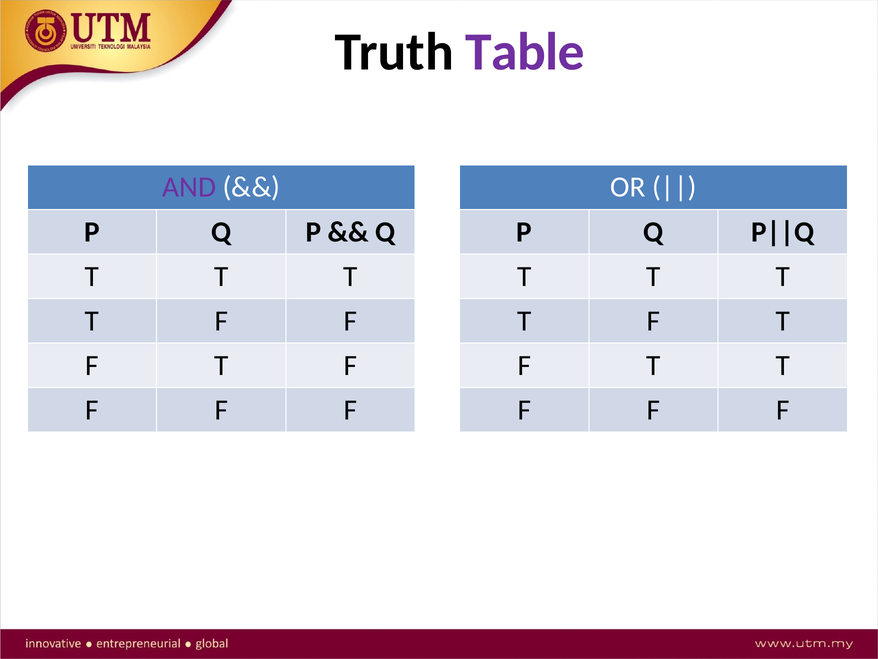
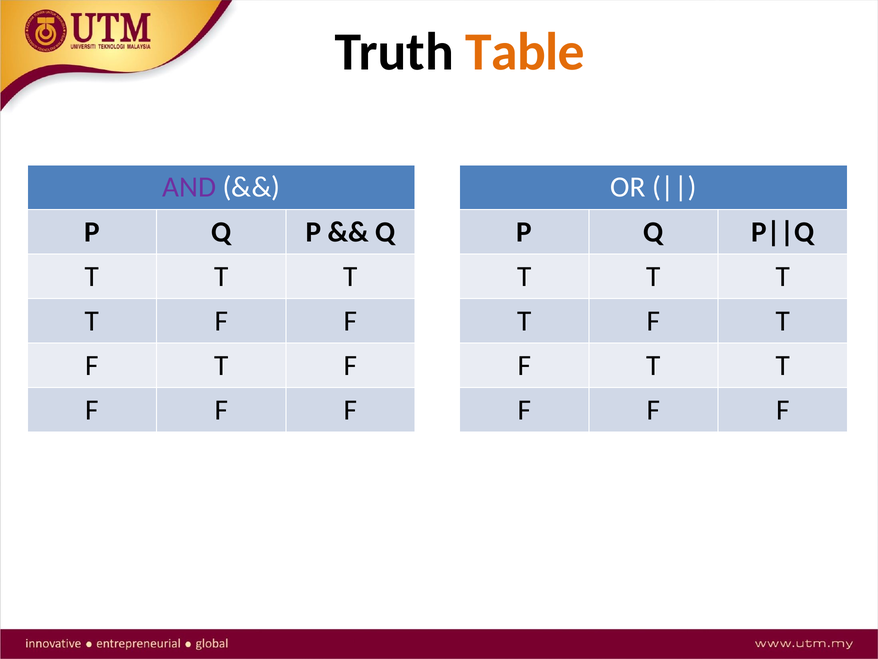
Table colour: purple -> orange
